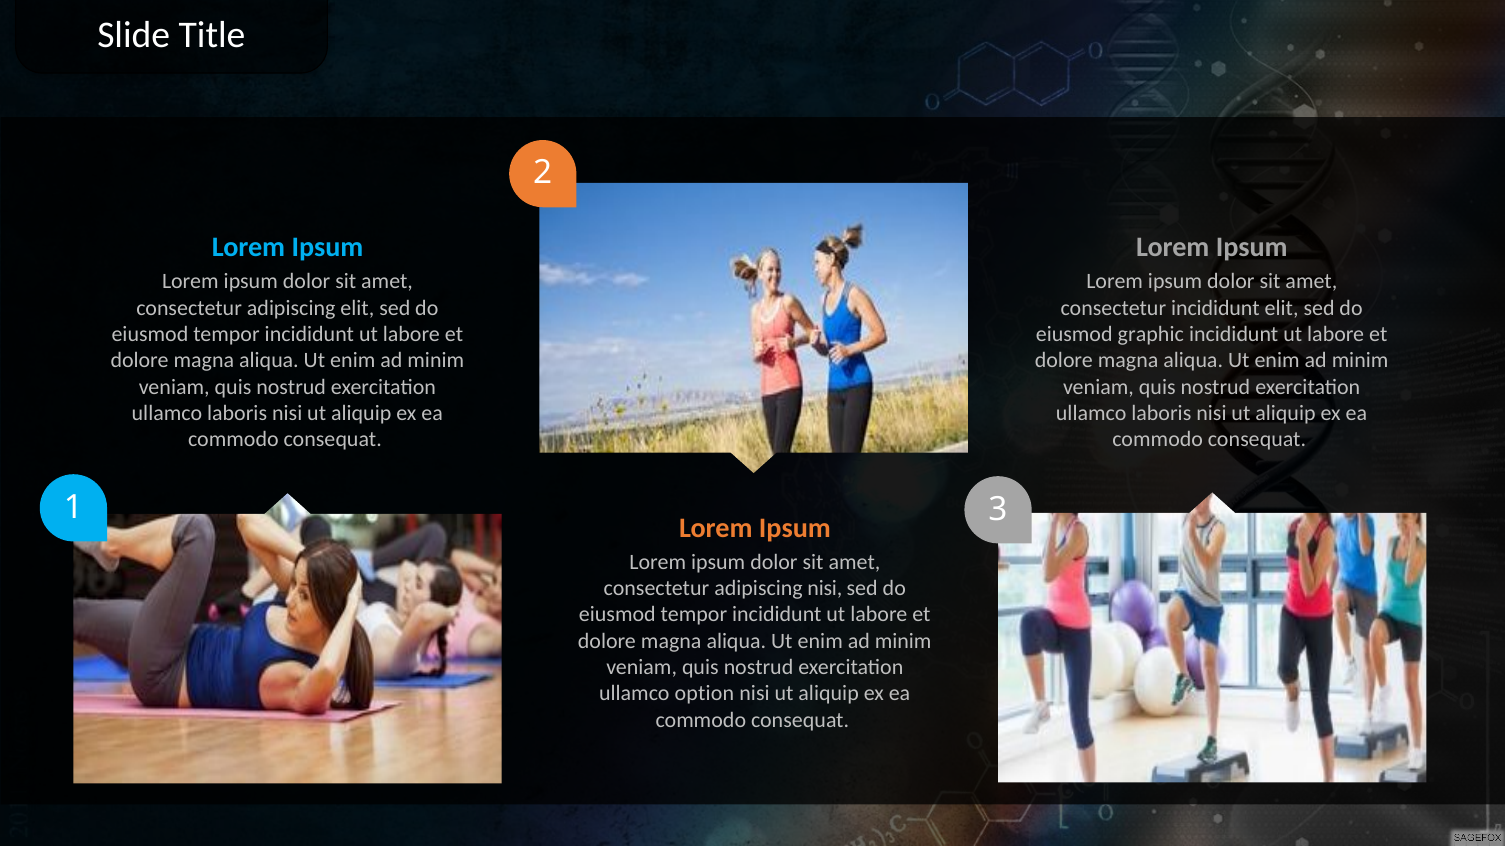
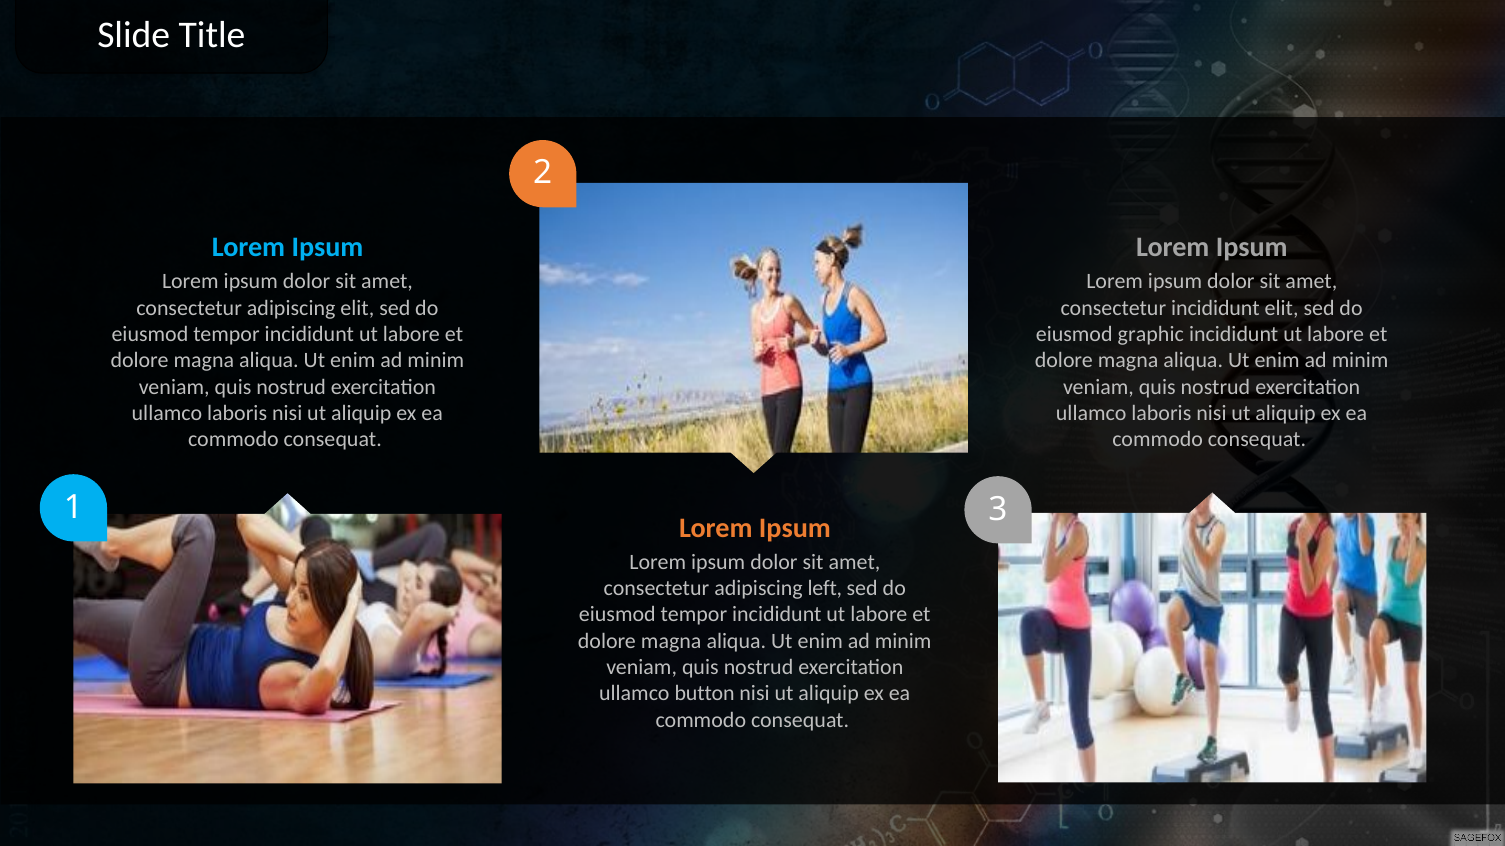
adipiscing nisi: nisi -> left
option: option -> button
